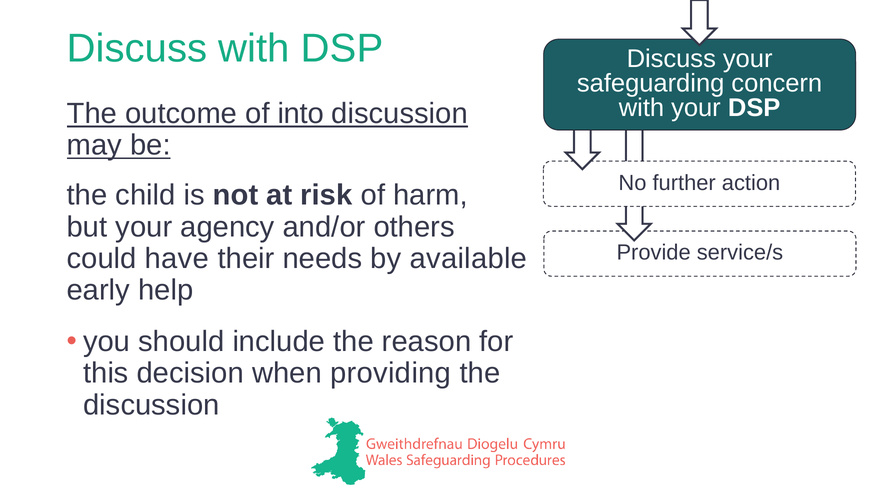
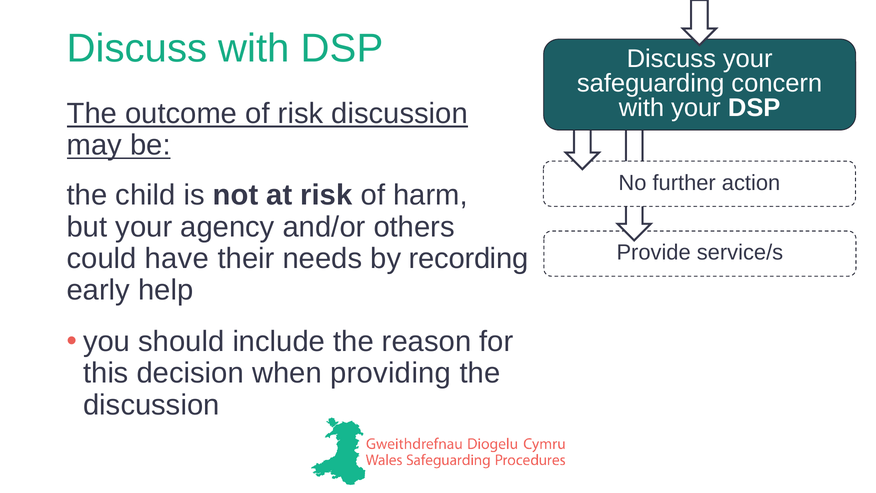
of into: into -> risk
available: available -> recording
